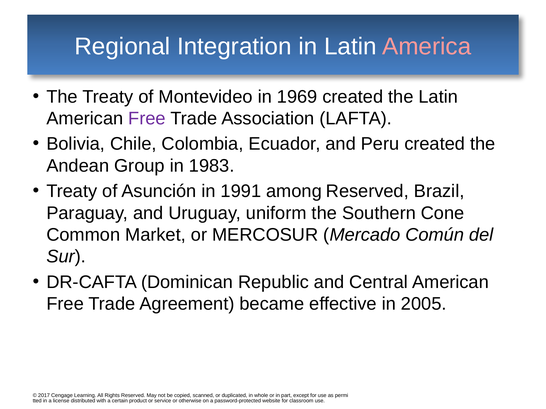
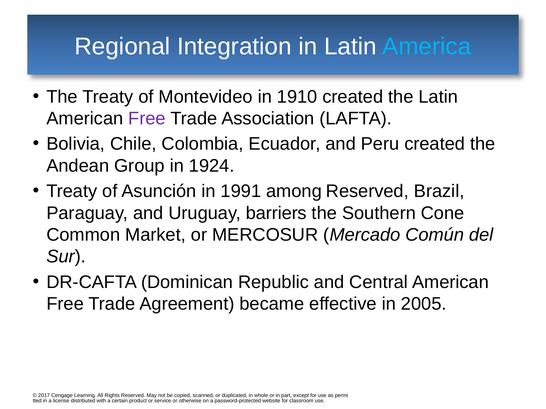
America colour: pink -> light blue
1969: 1969 -> 1910
1983: 1983 -> 1924
uniform: uniform -> barriers
